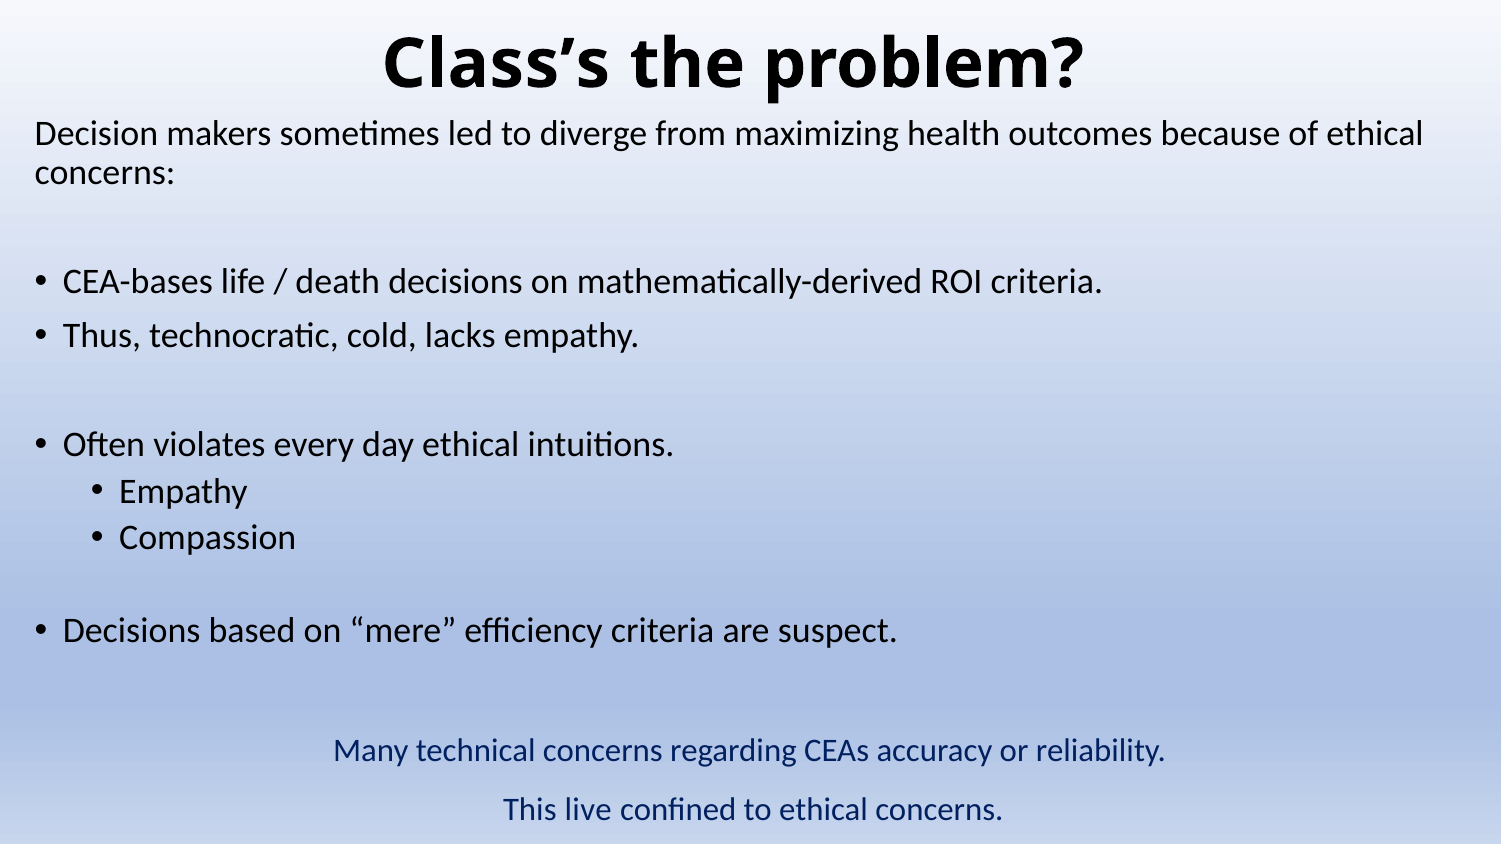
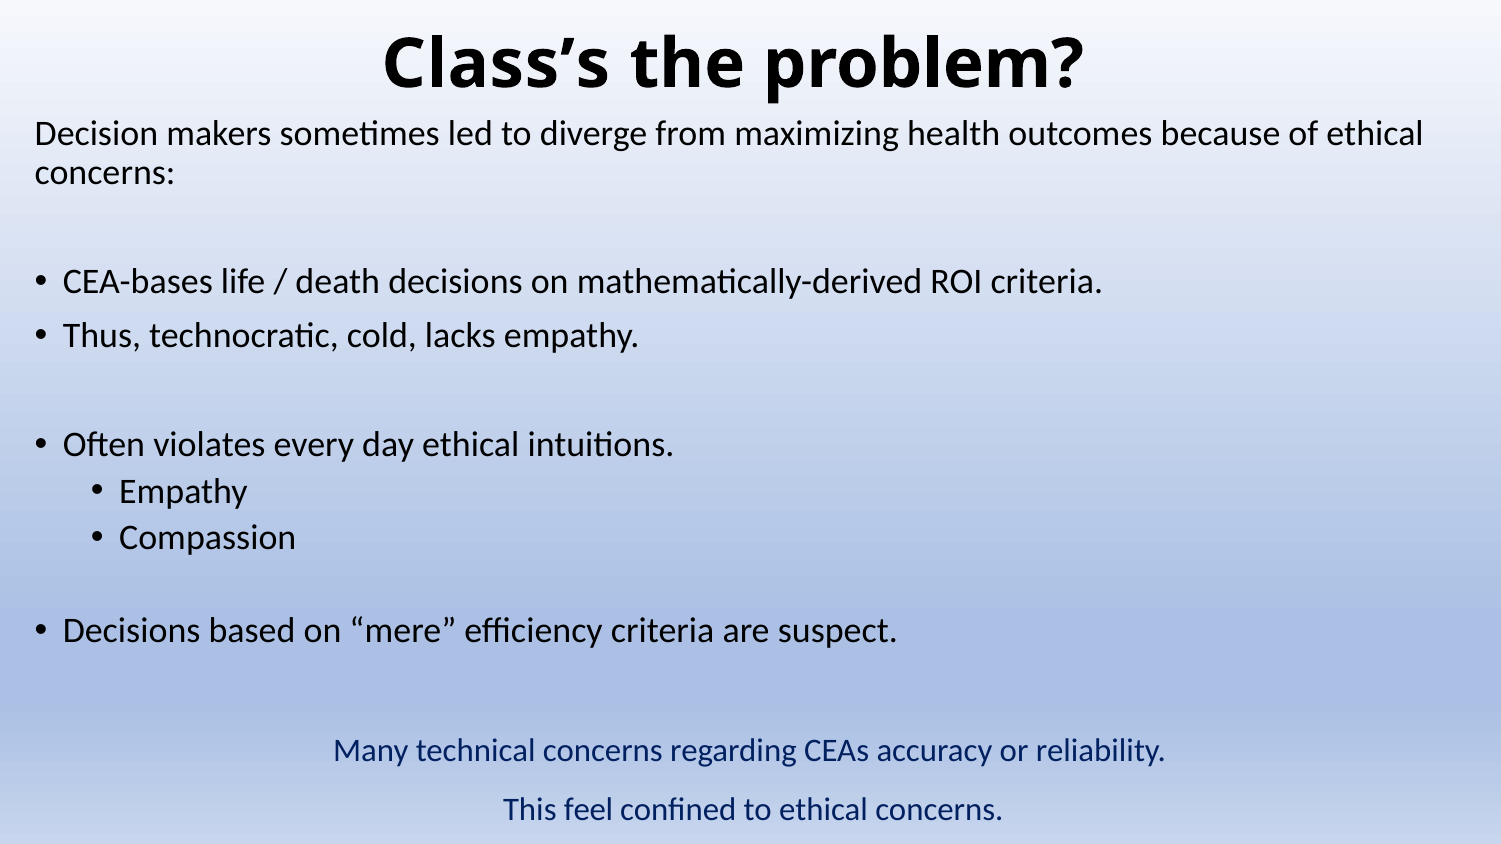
live: live -> feel
